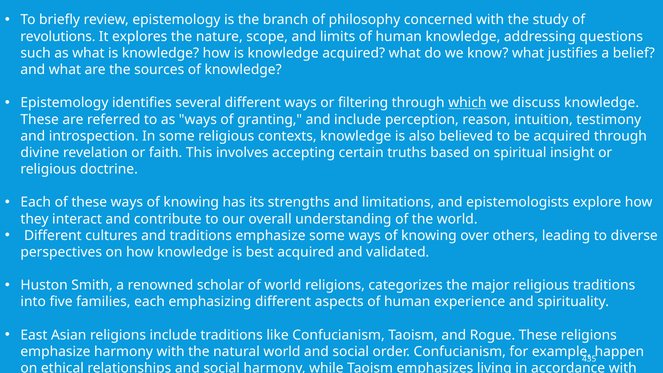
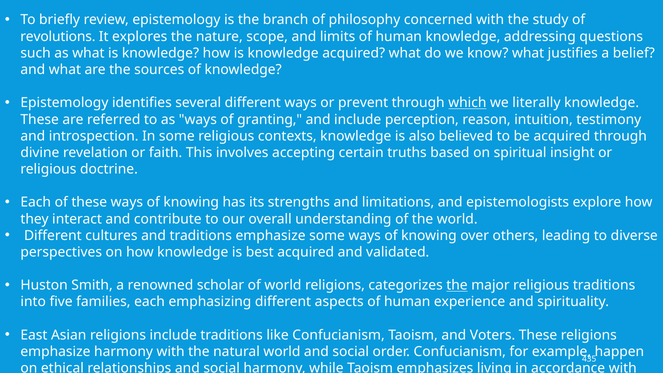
filtering: filtering -> prevent
discuss: discuss -> literally
the at (457, 285) underline: none -> present
Rogue: Rogue -> Voters
